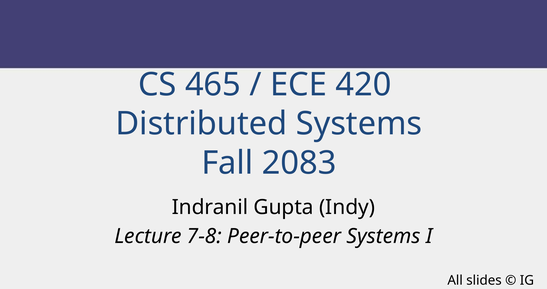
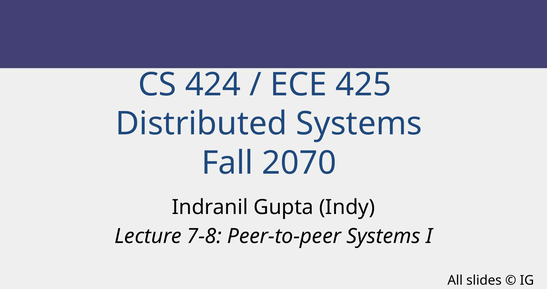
465: 465 -> 424
420: 420 -> 425
2083: 2083 -> 2070
